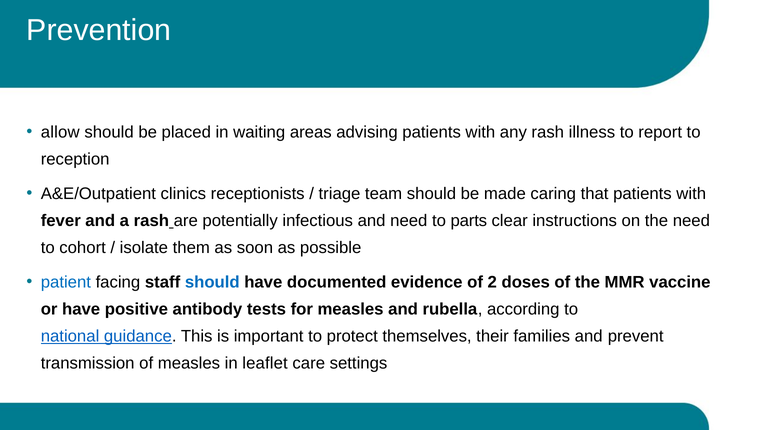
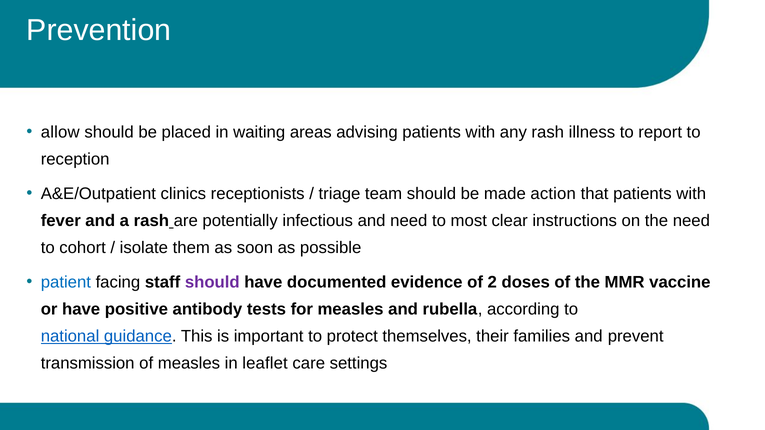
caring: caring -> action
parts: parts -> most
should at (212, 282) colour: blue -> purple
